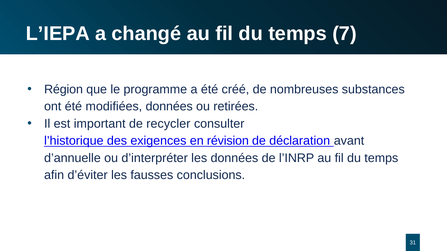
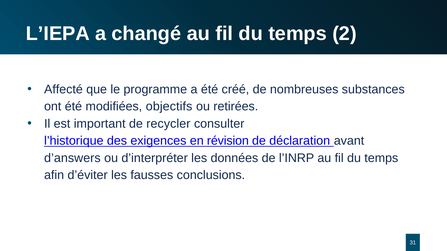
7: 7 -> 2
Région: Région -> Affecté
modifiées données: données -> objectifs
d’annuelle: d’annuelle -> d’answers
